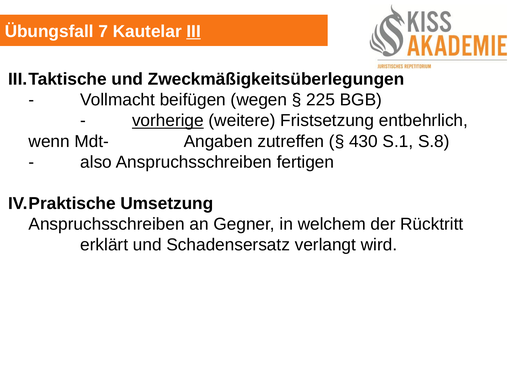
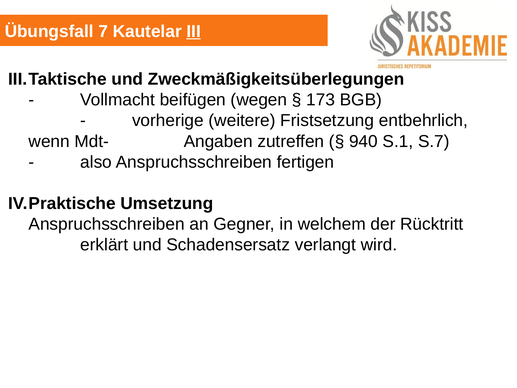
225: 225 -> 173
vorherige underline: present -> none
430: 430 -> 940
S.8: S.8 -> S.7
